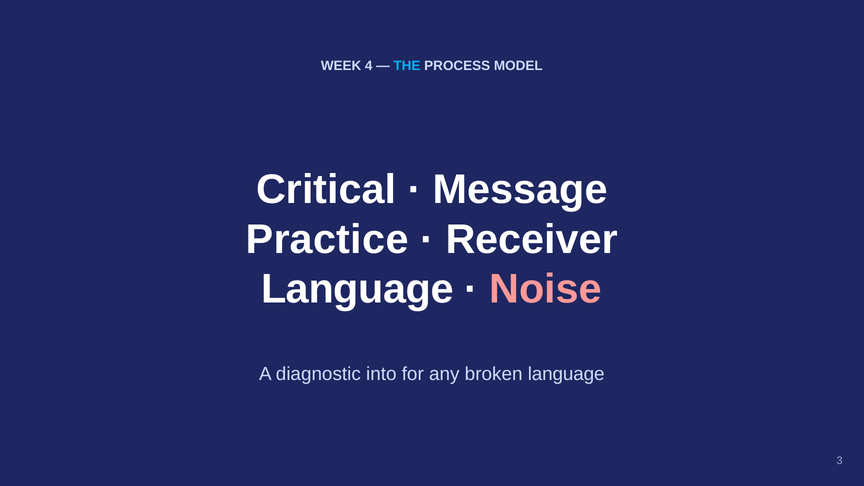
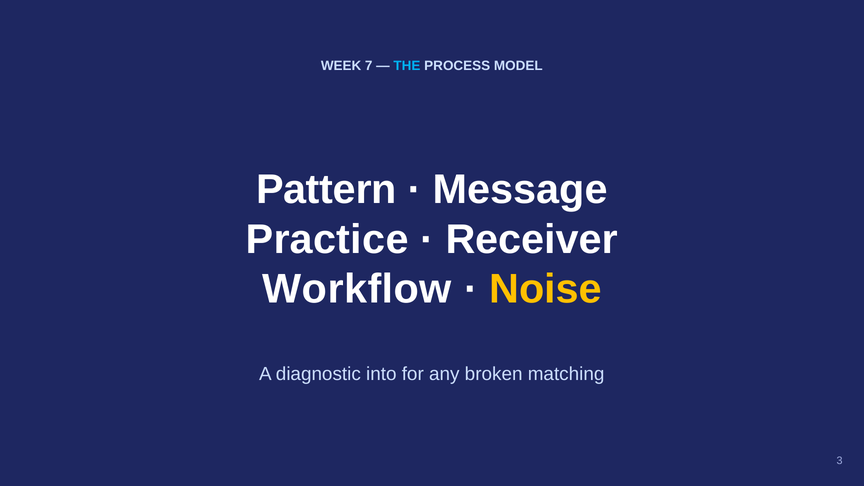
4: 4 -> 7
Critical: Critical -> Pattern
Language at (357, 289): Language -> Workflow
Noise colour: pink -> yellow
broken language: language -> matching
